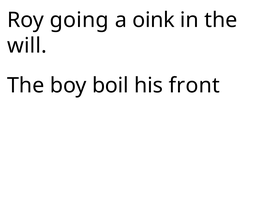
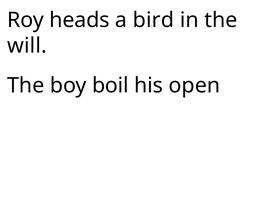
going: going -> heads
oink: oink -> bird
front: front -> open
